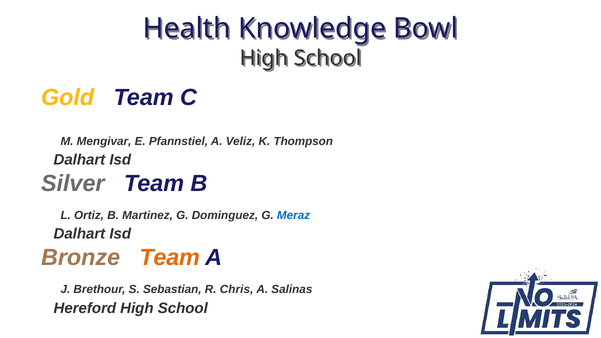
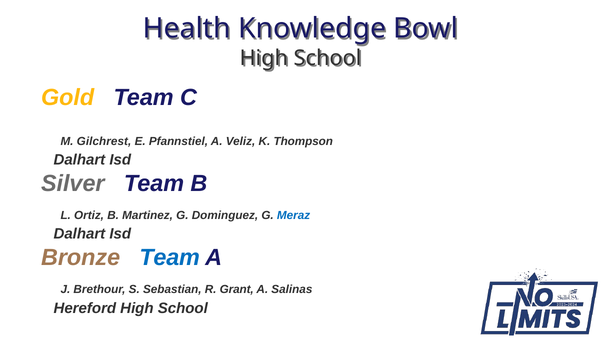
Mengivar: Mengivar -> Gilchrest
Team at (170, 258) colour: orange -> blue
Chris: Chris -> Grant
